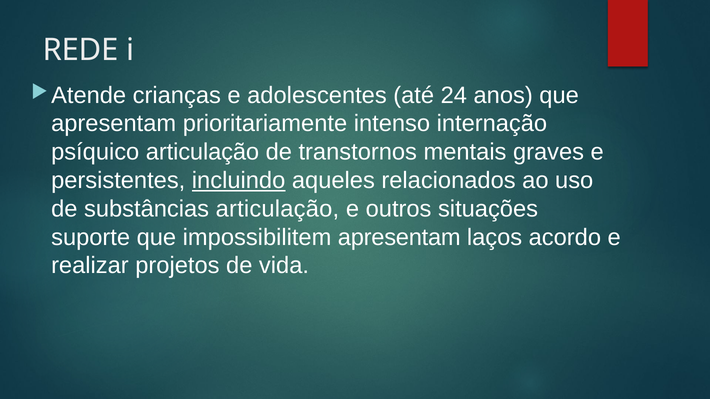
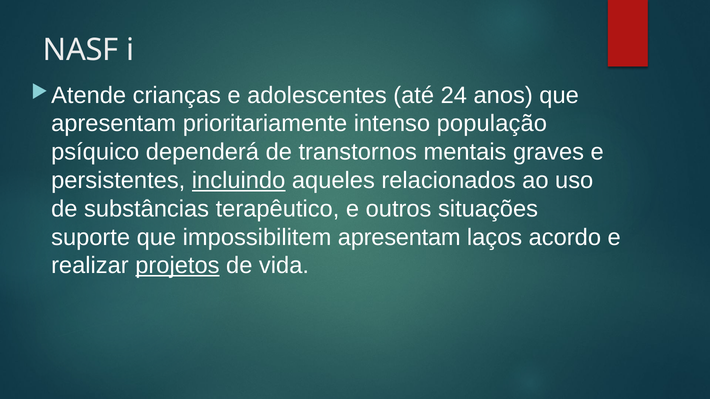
REDE: REDE -> NASF
internação: internação -> população
psíquico articulação: articulação -> dependerá
substâncias articulação: articulação -> terapêutico
projetos underline: none -> present
